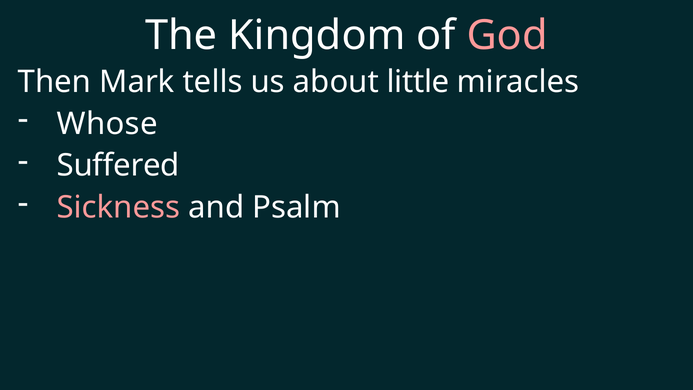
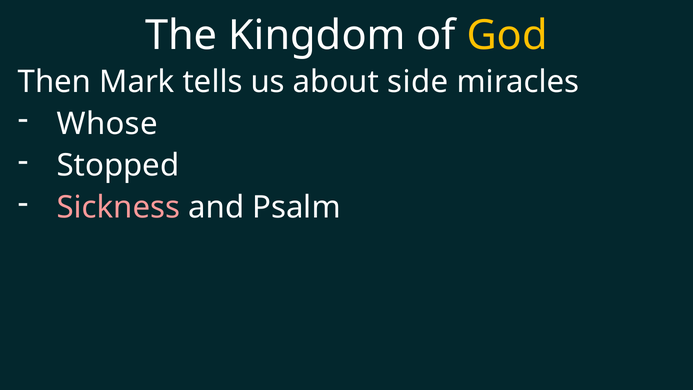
God colour: pink -> yellow
little: little -> side
Suffered: Suffered -> Stopped
